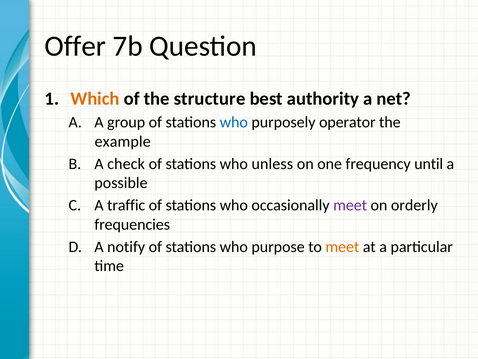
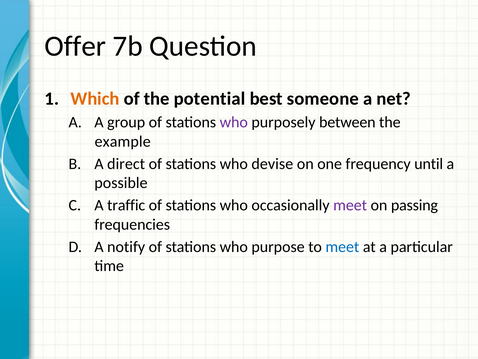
structure: structure -> potential
authority: authority -> someone
who at (234, 122) colour: blue -> purple
operator: operator -> between
check: check -> direct
unless: unless -> devise
orderly: orderly -> passing
meet at (342, 246) colour: orange -> blue
